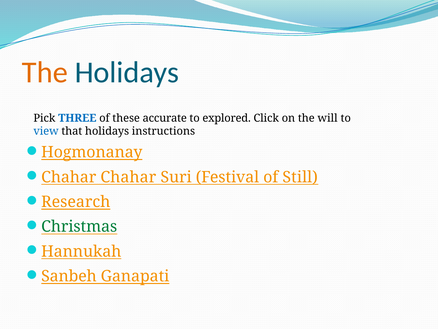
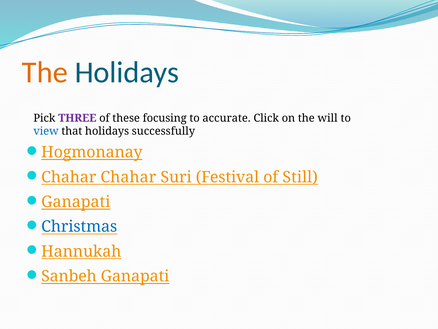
THREE colour: blue -> purple
accurate: accurate -> focusing
explored: explored -> accurate
instructions: instructions -> successfully
Research at (76, 202): Research -> Ganapati
Christmas colour: green -> blue
